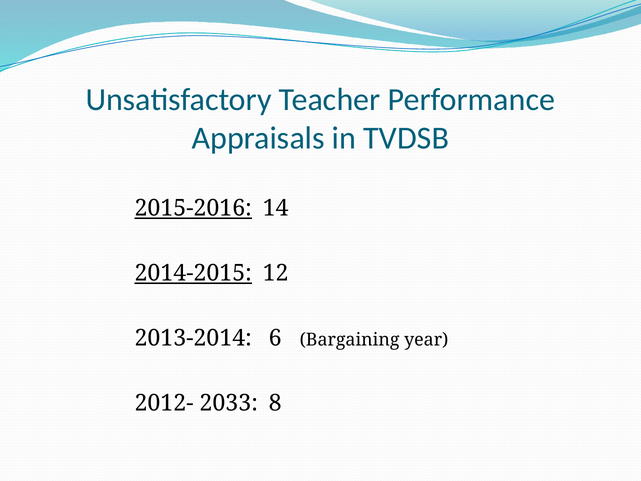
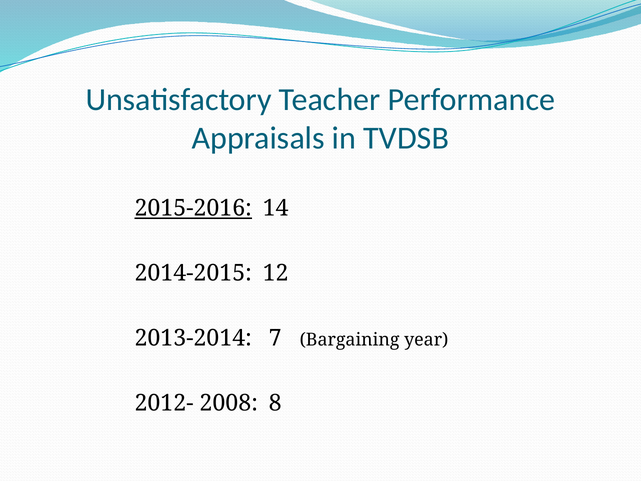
2014-2015 underline: present -> none
6: 6 -> 7
2033: 2033 -> 2008
